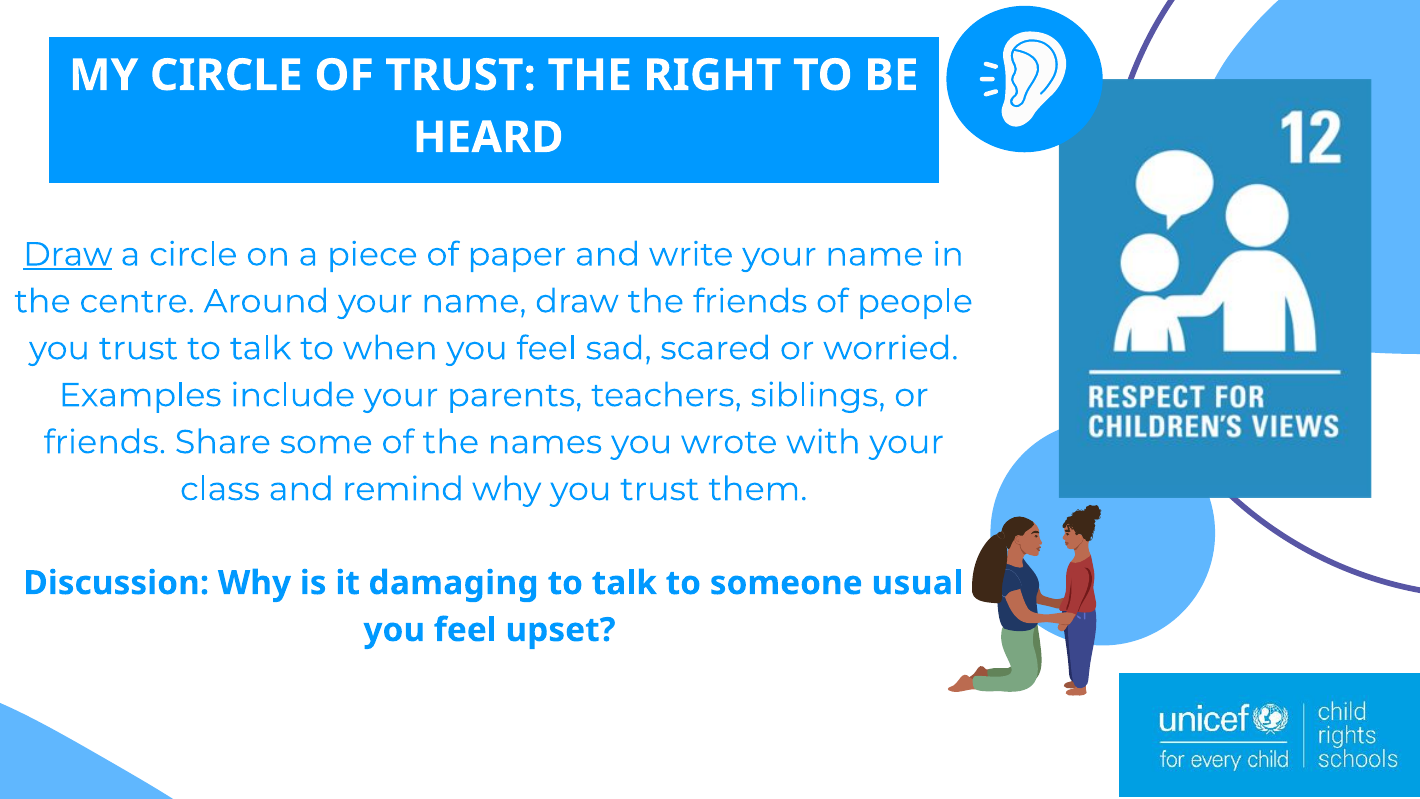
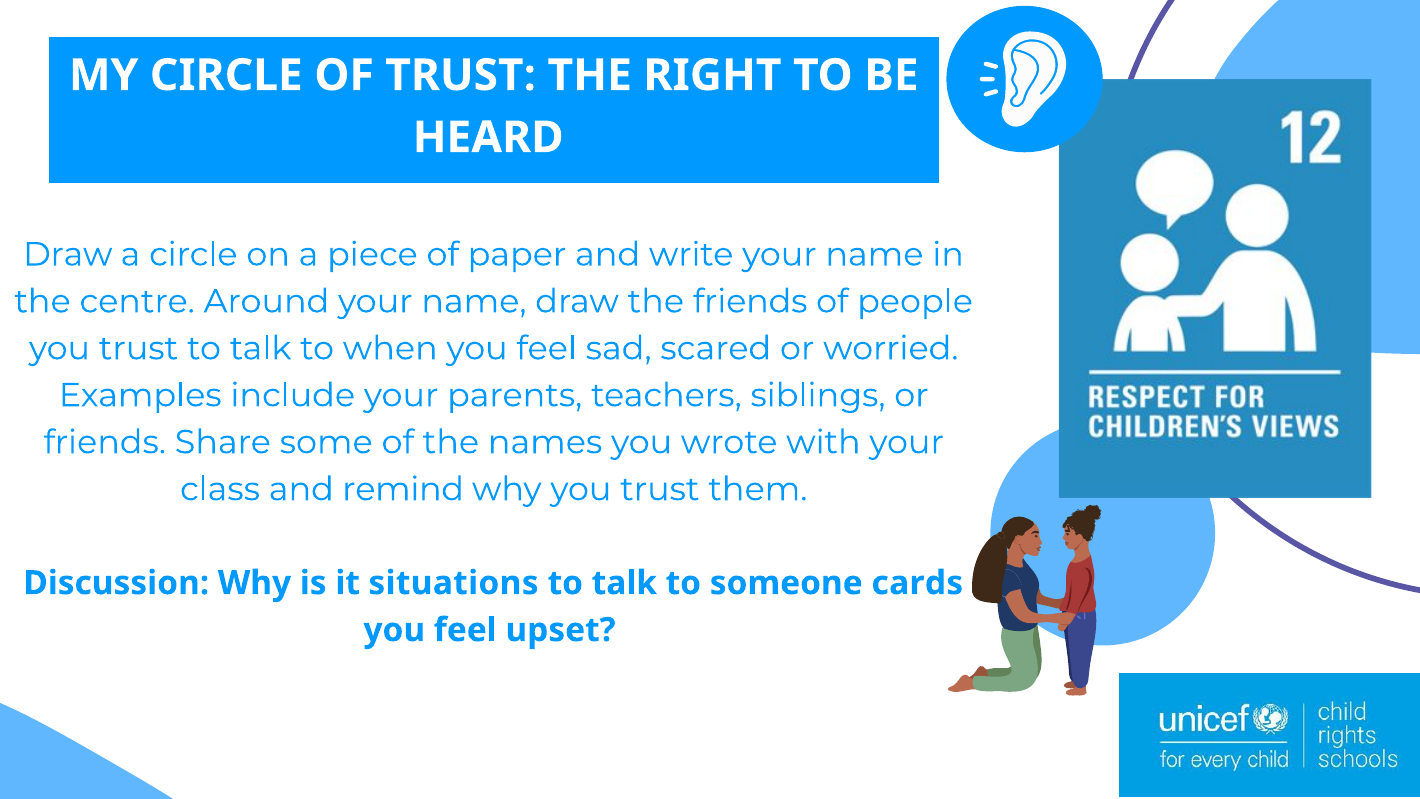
Draw at (68, 254) underline: present -> none
it damaging: damaging -> situations
usual: usual -> cards
